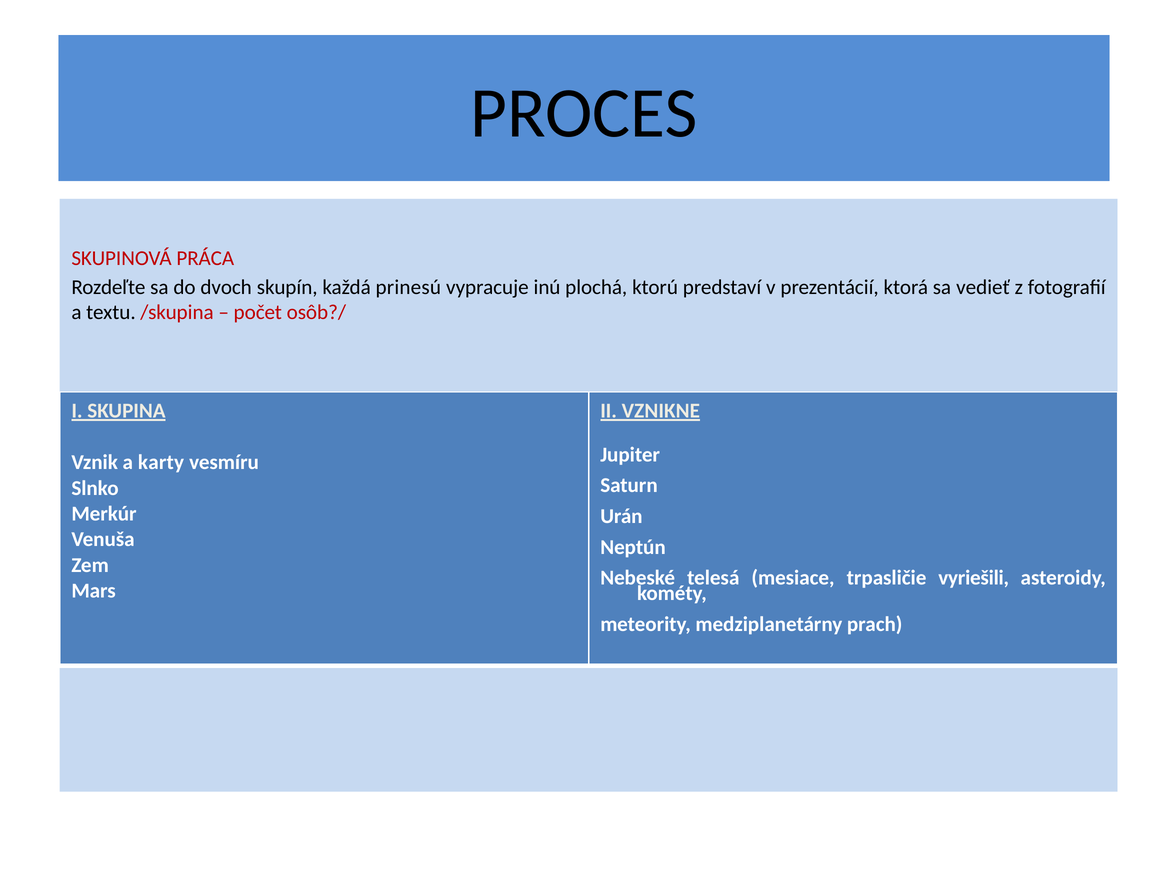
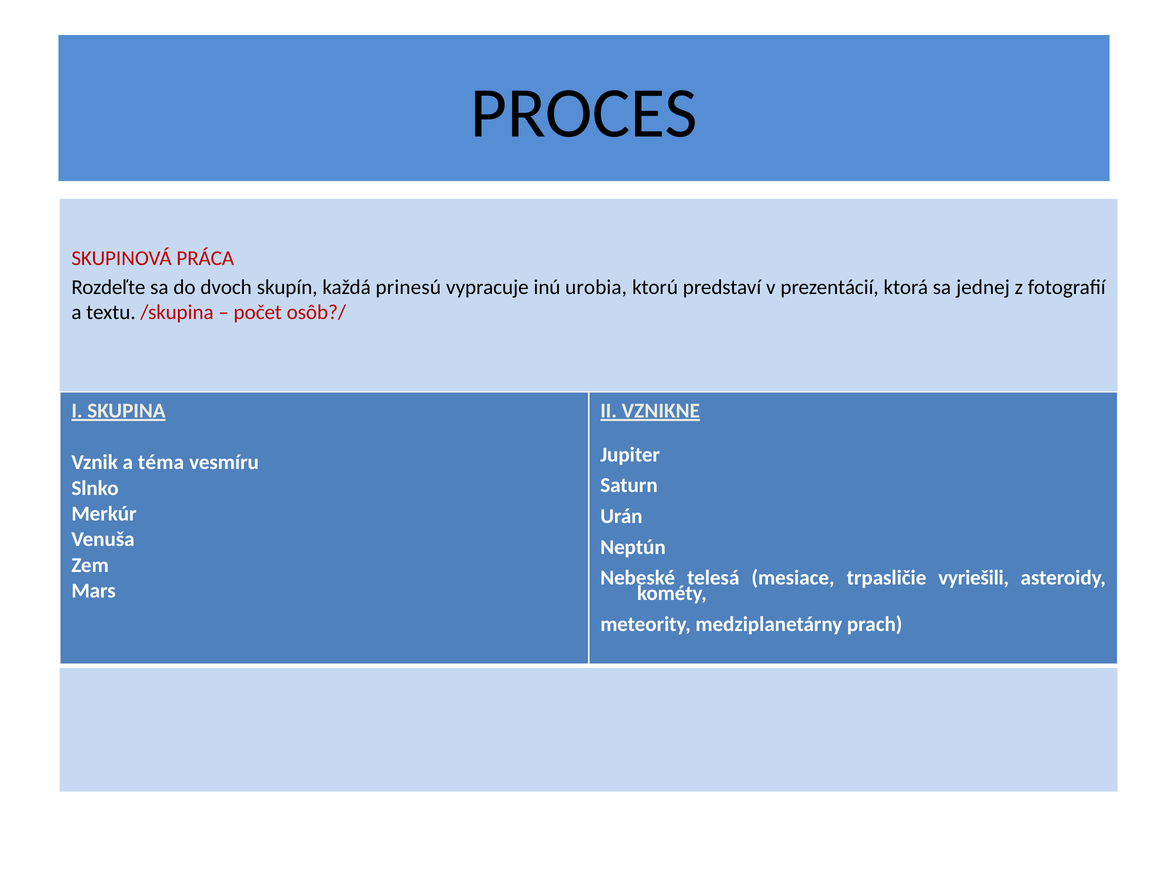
plochá: plochá -> urobia
vedieť: vedieť -> jednej
karty: karty -> téma
